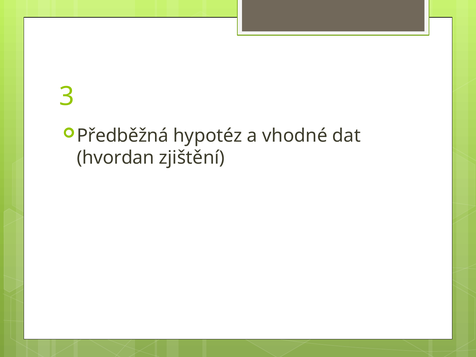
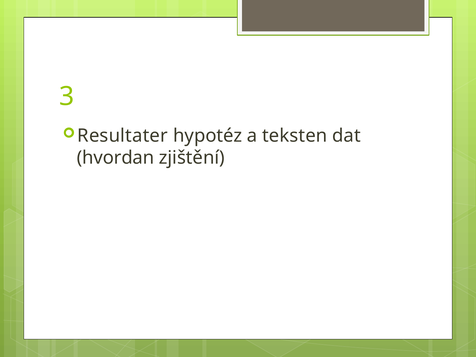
Předběžná: Předběžná -> Resultater
vhodné: vhodné -> teksten
